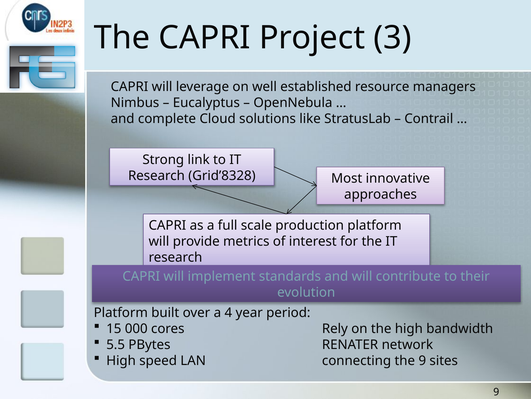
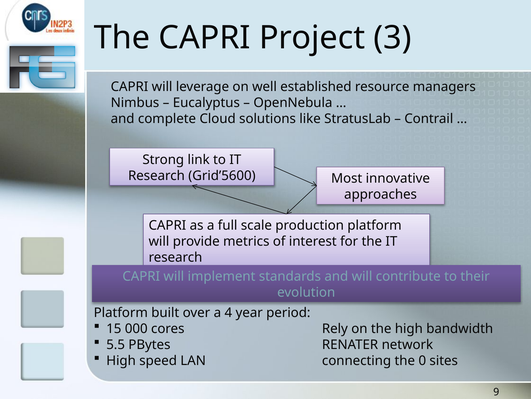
Grid’8328: Grid’8328 -> Grid’5600
the 9: 9 -> 0
